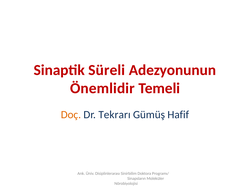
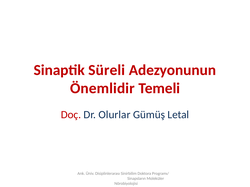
Doç colour: orange -> red
Tekrarı: Tekrarı -> Olurlar
Hafif: Hafif -> Letal
